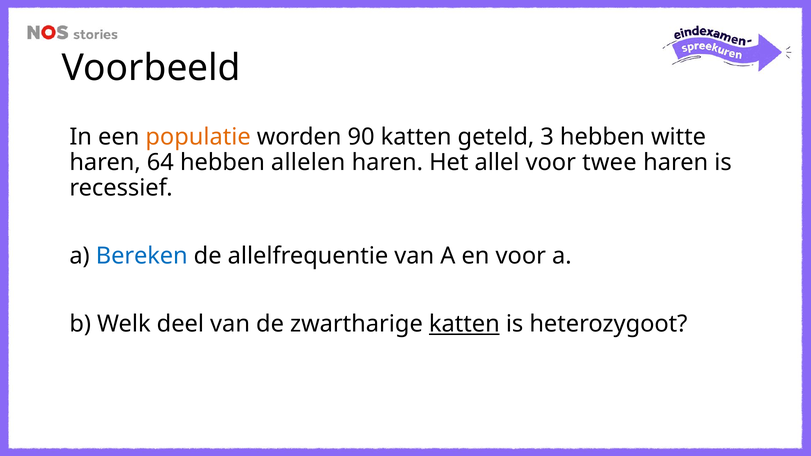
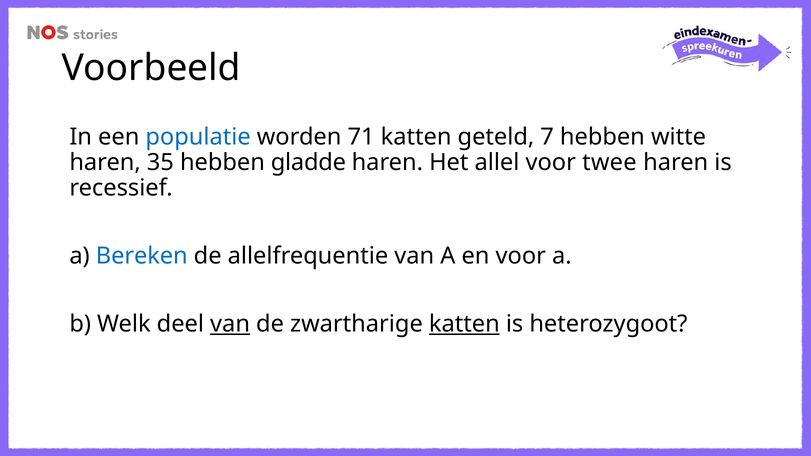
populatie colour: orange -> blue
90: 90 -> 71
3: 3 -> 7
64: 64 -> 35
allelen: allelen -> gladde
van at (230, 324) underline: none -> present
